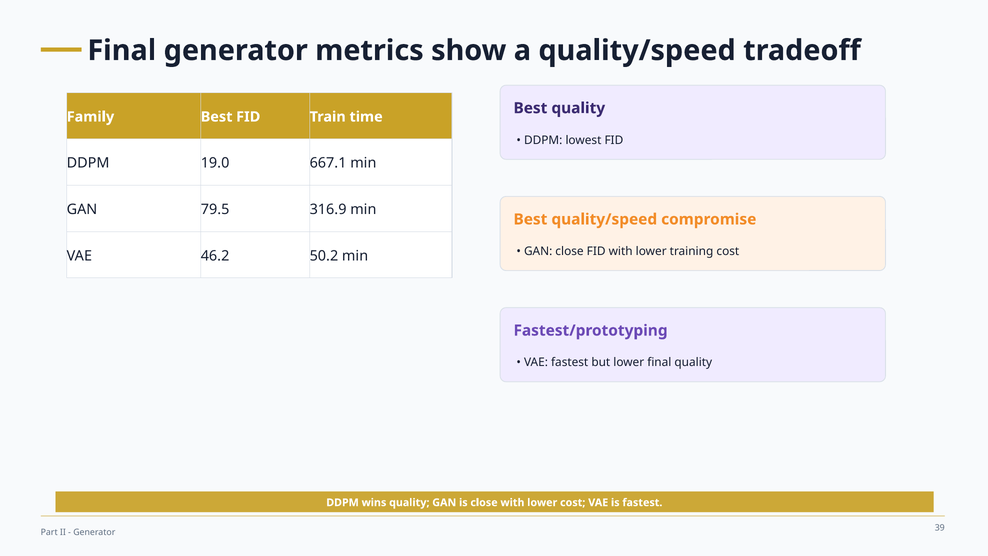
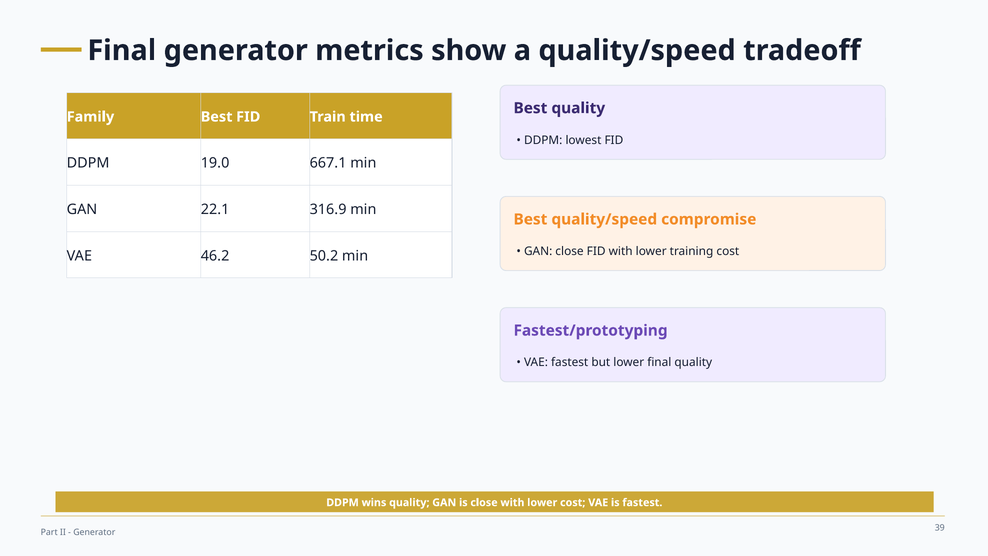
79.5: 79.5 -> 22.1
